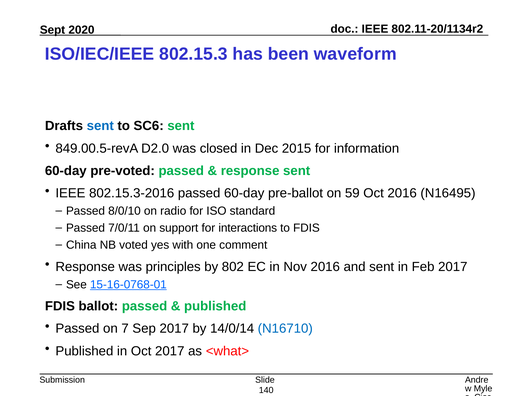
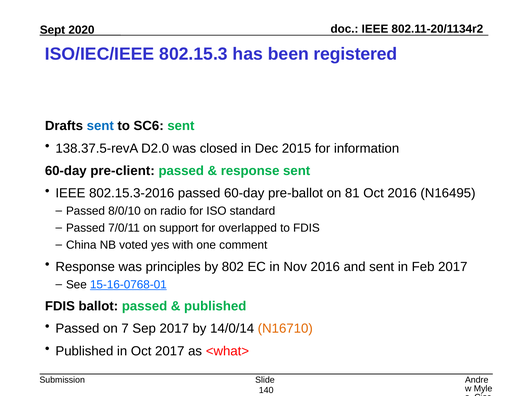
waveform: waveform -> registered
849.00.5-revA: 849.00.5-revA -> 138.37.5-revA
pre-voted: pre-voted -> pre-client
59: 59 -> 81
interactions: interactions -> overlapped
N16710 colour: blue -> orange
